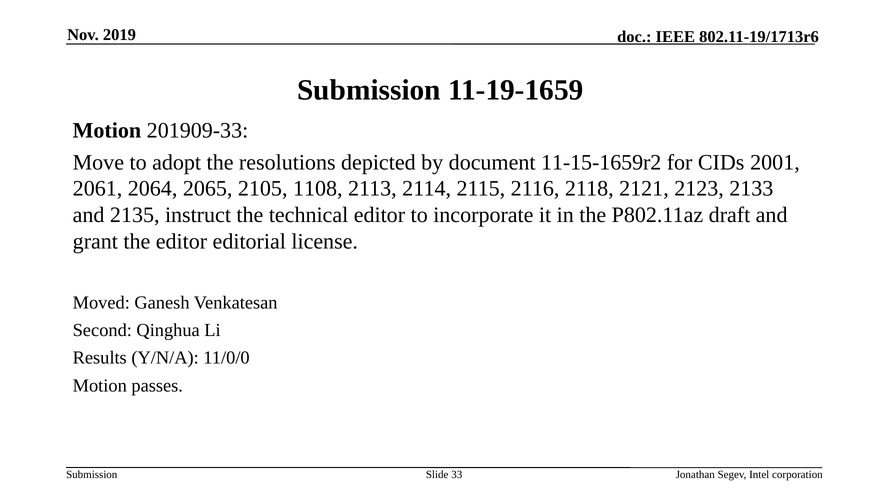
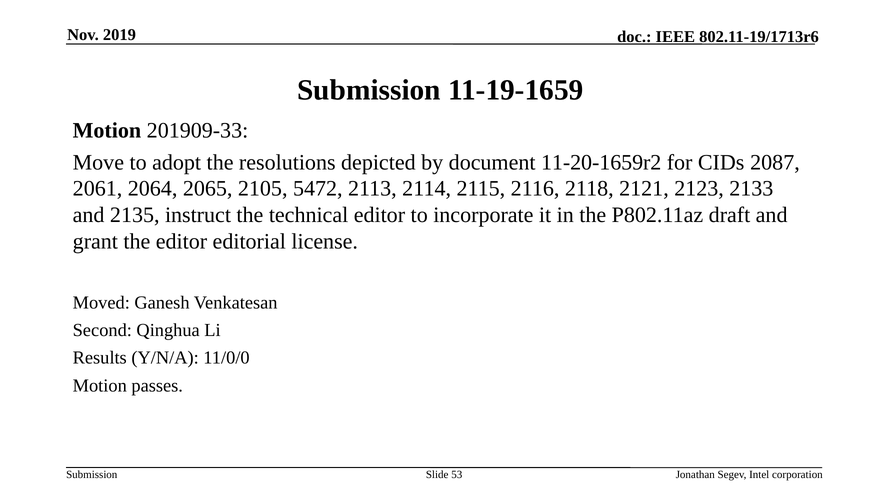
11-15-1659r2: 11-15-1659r2 -> 11-20-1659r2
2001: 2001 -> 2087
1108: 1108 -> 5472
33: 33 -> 53
